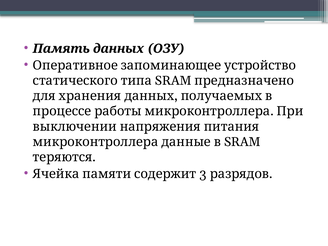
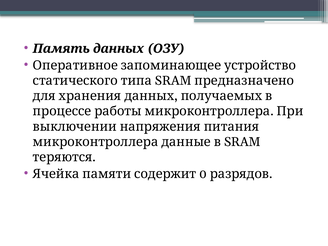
3: 3 -> 0
